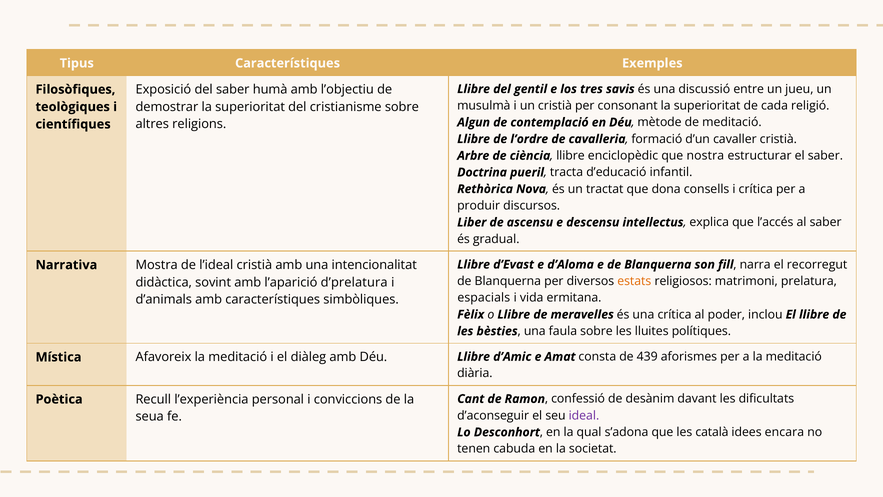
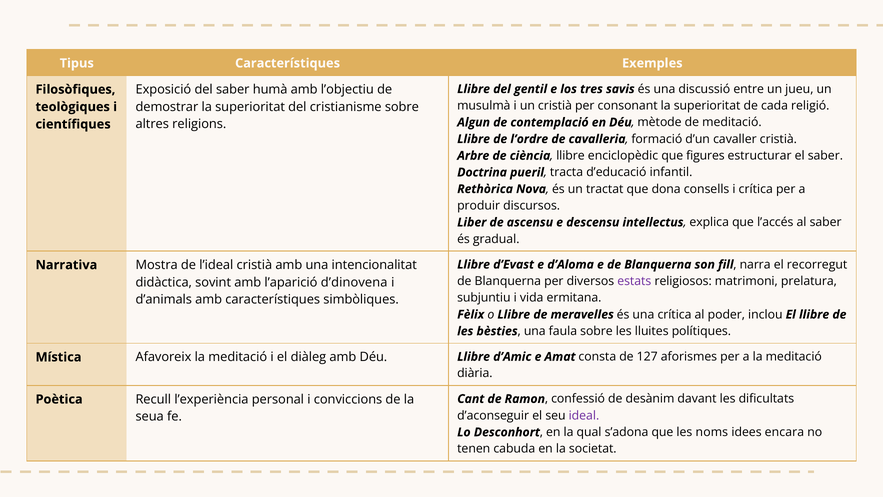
nostra: nostra -> figures
estats colour: orange -> purple
d’prelatura: d’prelatura -> d’dinovena
espacials: espacials -> subjuntiu
439: 439 -> 127
català: català -> noms
